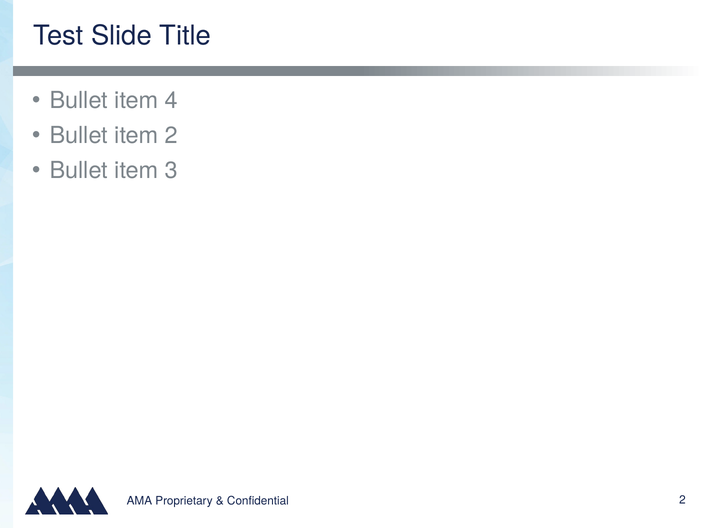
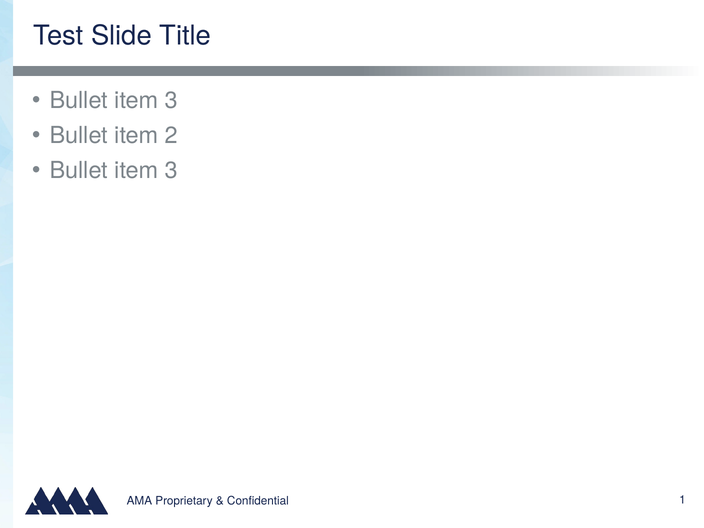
4 at (171, 100): 4 -> 3
Confidential 2: 2 -> 1
